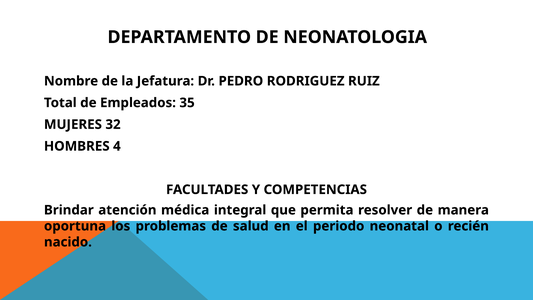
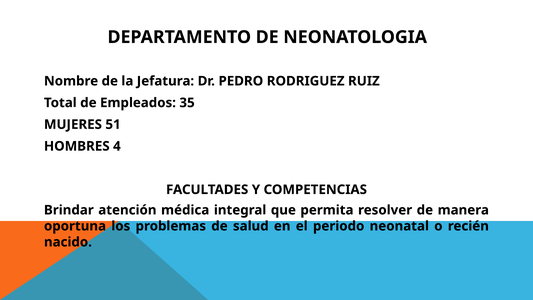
32: 32 -> 51
